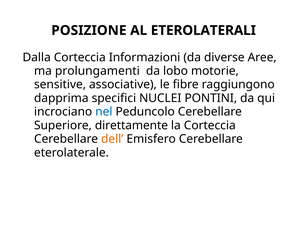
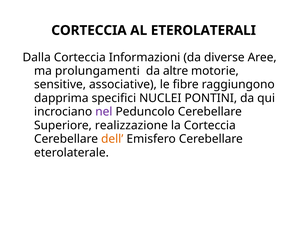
POSIZIONE at (89, 30): POSIZIONE -> CORTECCIA
lobo: lobo -> altre
nel colour: blue -> purple
direttamente: direttamente -> realizzazione
